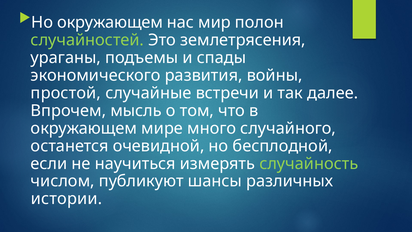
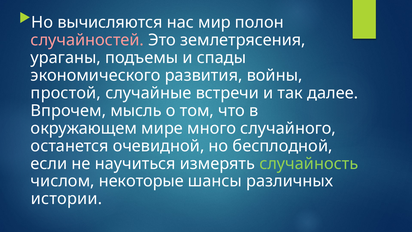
Но окружающем: окружающем -> вычисляются
случайностей colour: light green -> pink
публикуют: публикуют -> некоторые
